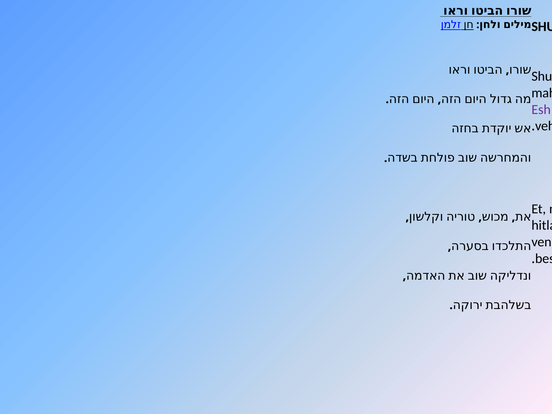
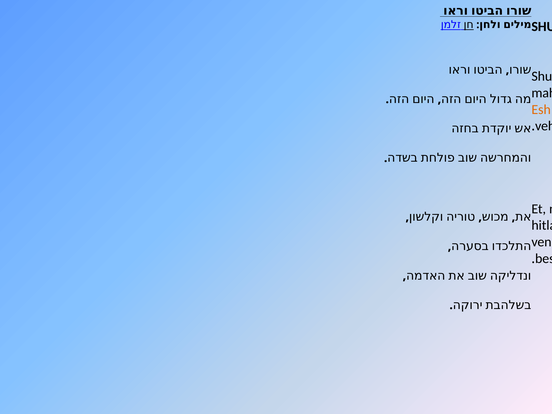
Esh colour: purple -> orange
